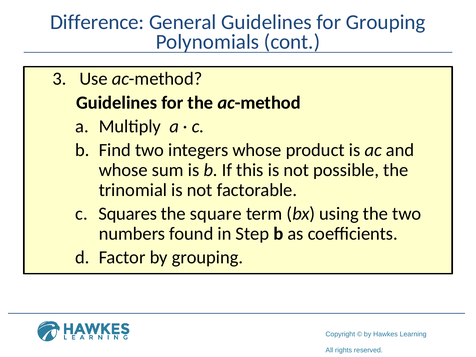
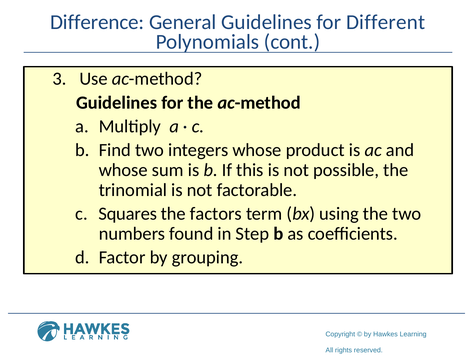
for Grouping: Grouping -> Different
square: square -> factors
